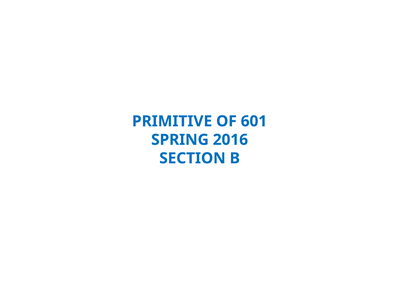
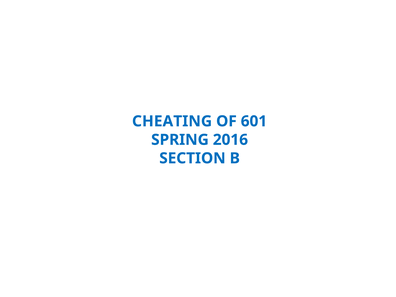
PRIMITIVE: PRIMITIVE -> CHEATING
